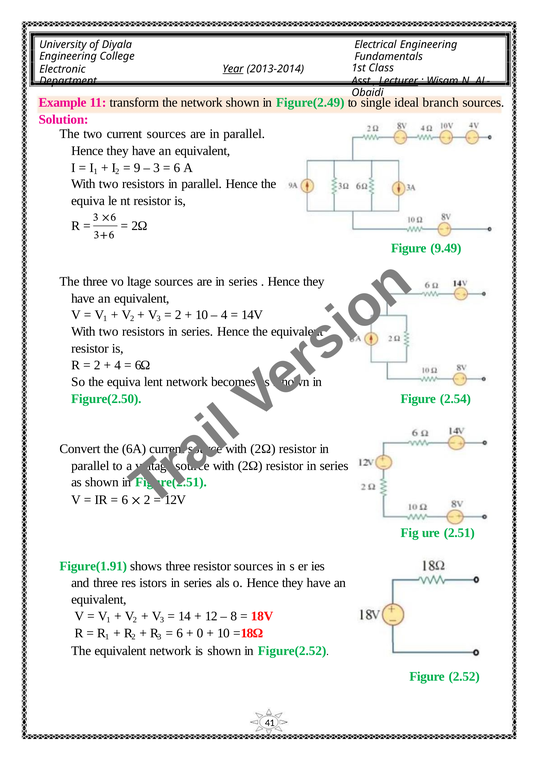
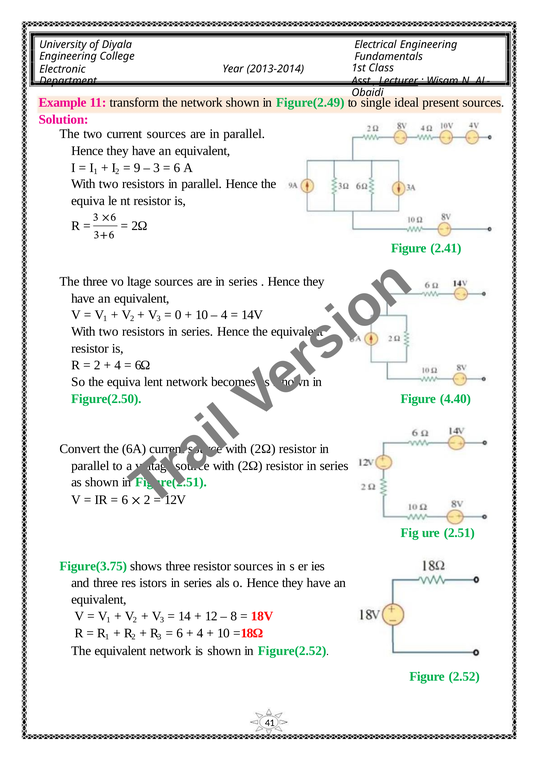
Year underline: present -> none
branch: branch -> present
9.49: 9.49 -> 2.41
2 at (178, 315): 2 -> 0
2.54: 2.54 -> 4.40
Figure(1.91: Figure(1.91 -> Figure(3.75
0 at (200, 633): 0 -> 4
